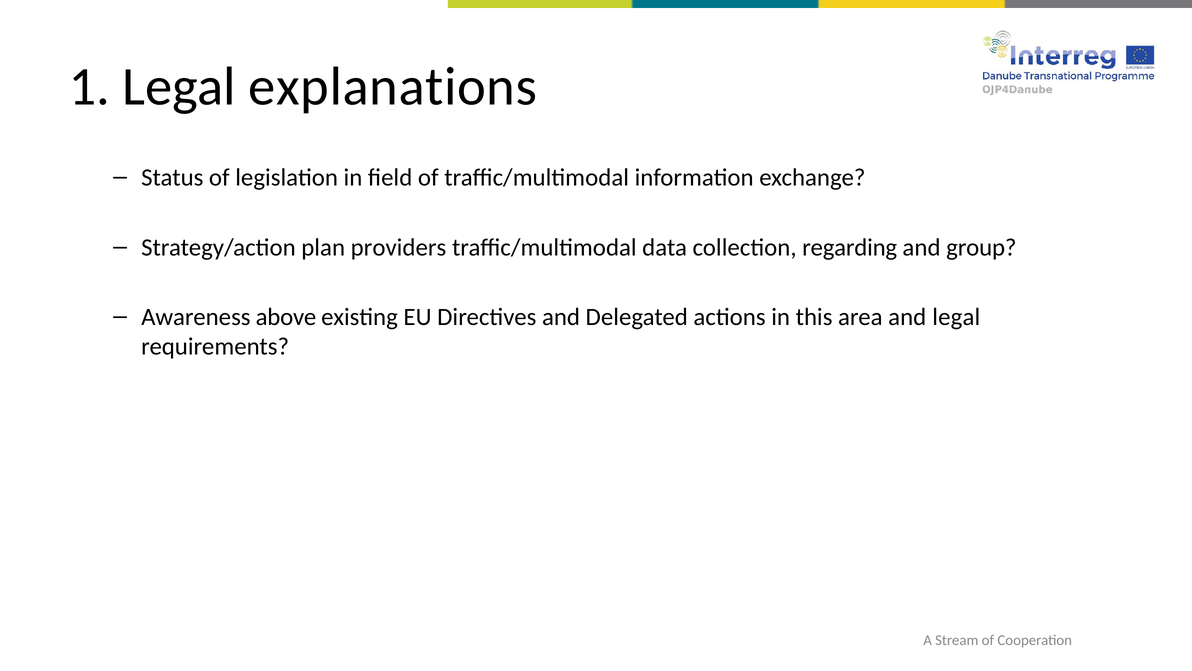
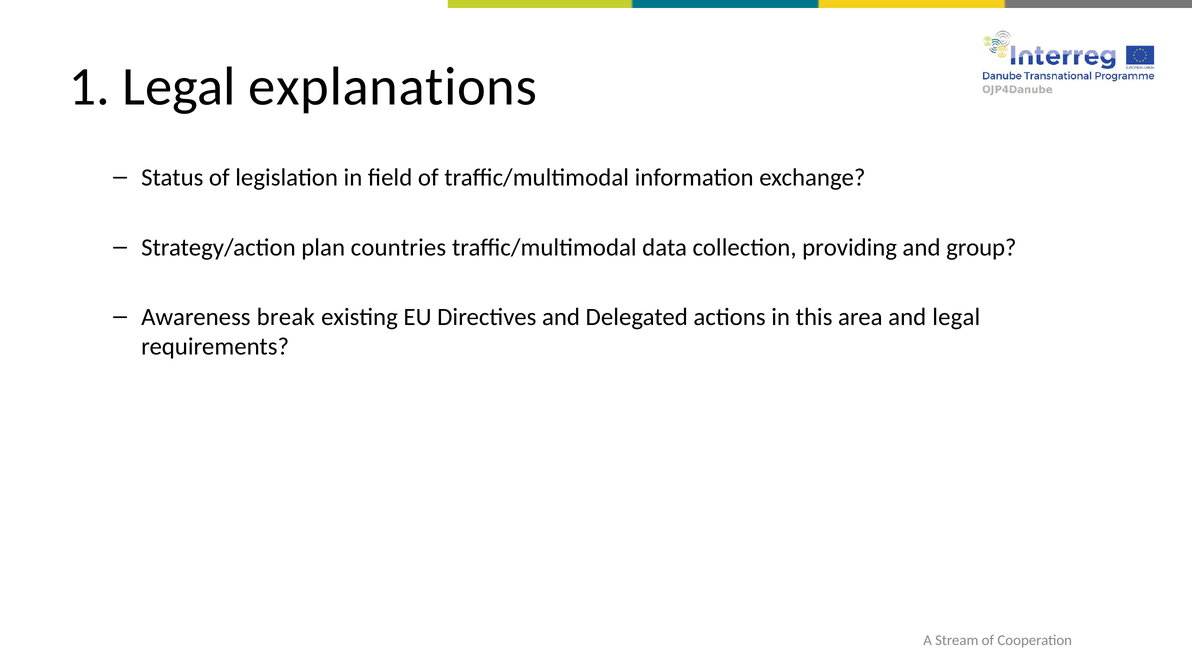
providers: providers -> countries
regarding: regarding -> providing
above: above -> break
